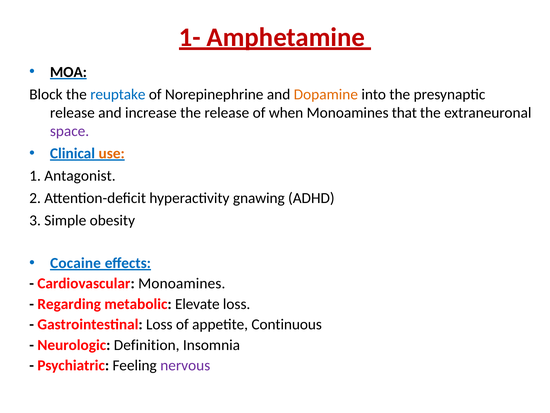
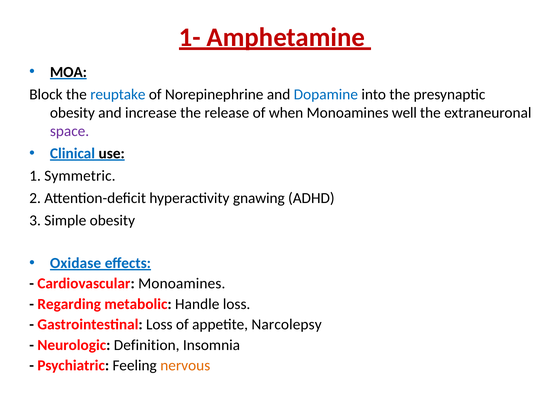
Dopamine colour: orange -> blue
release at (72, 113): release -> obesity
that: that -> well
use colour: orange -> black
Antagonist: Antagonist -> Symmetric
Cocaine: Cocaine -> Oxidase
Elevate: Elevate -> Handle
Continuous: Continuous -> Narcolepsy
nervous colour: purple -> orange
